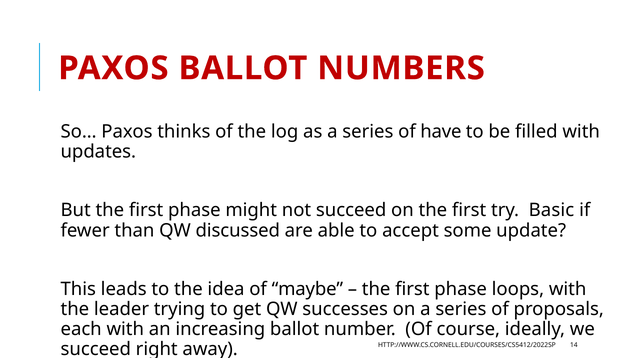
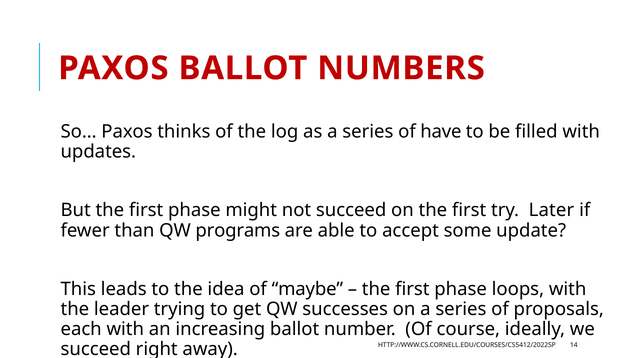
Basic: Basic -> Later
discussed: discussed -> programs
